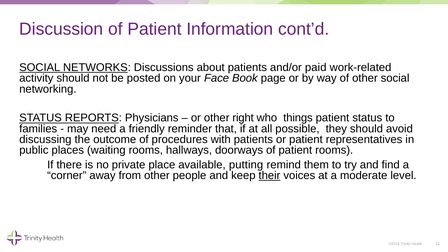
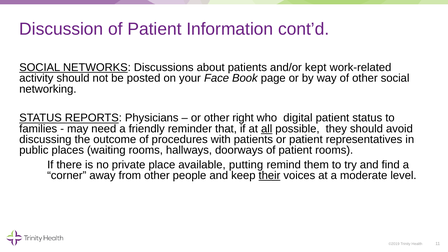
paid: paid -> kept
things: things -> digital
all underline: none -> present
